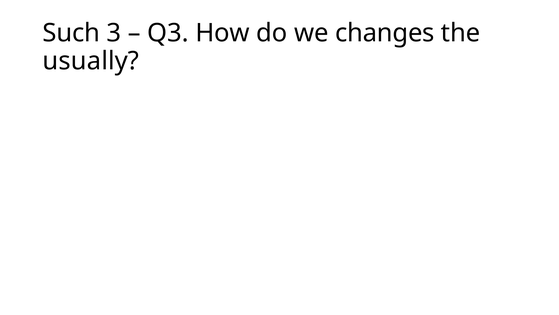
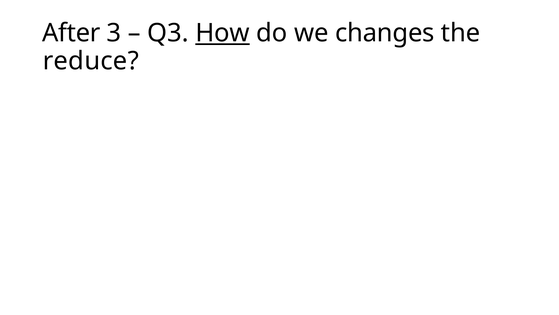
Such: Such -> After
How underline: none -> present
usually: usually -> reduce
